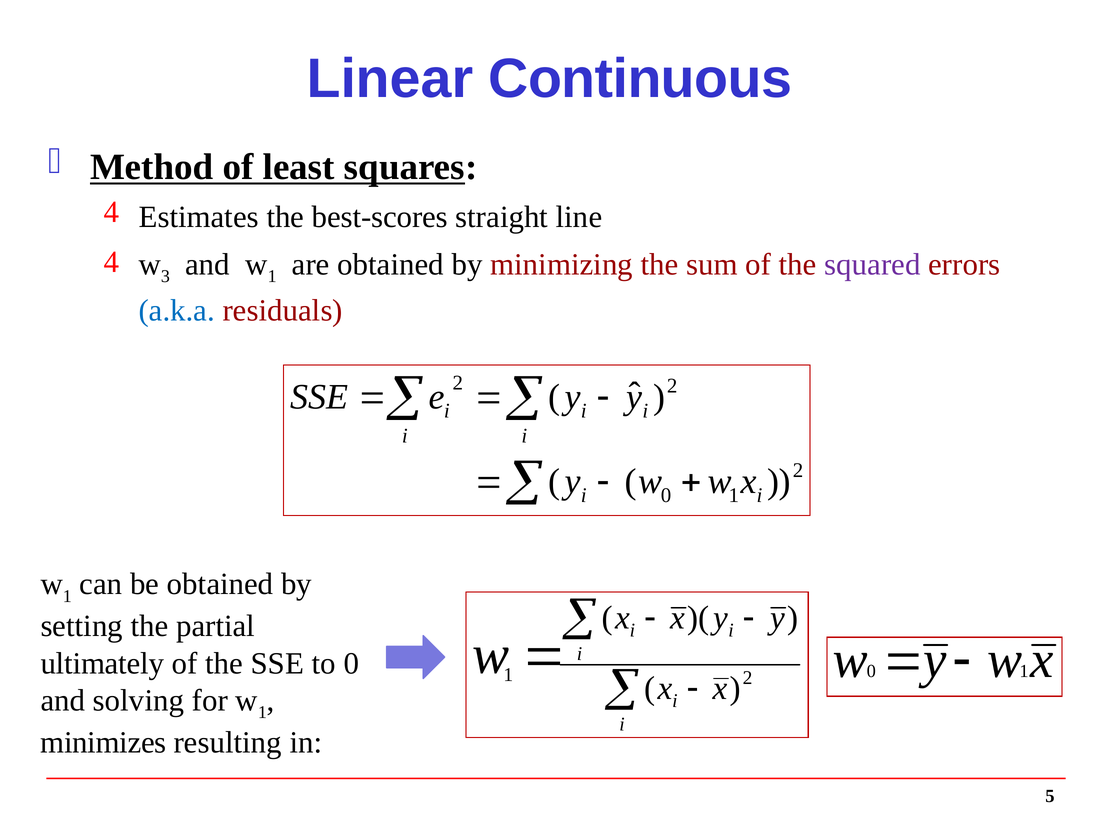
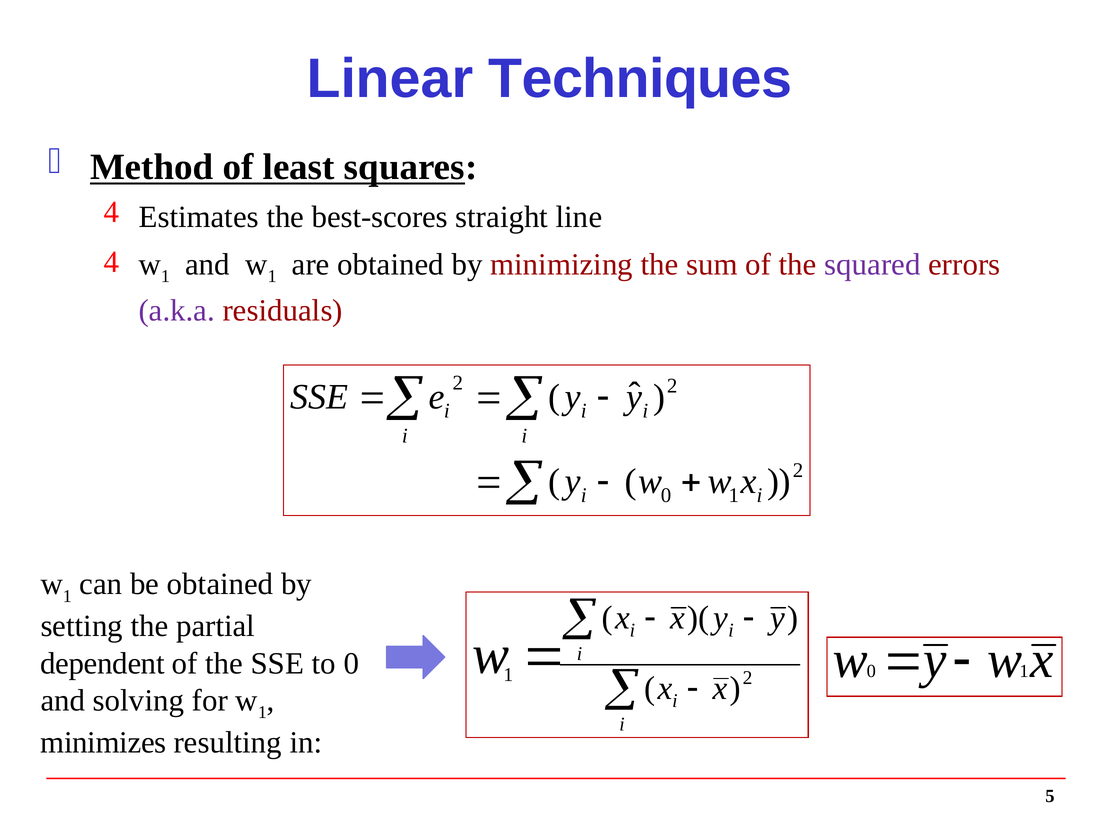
Continuous: Continuous -> Techniques
3 at (165, 277): 3 -> 1
a.k.a colour: blue -> purple
ultimately: ultimately -> dependent
